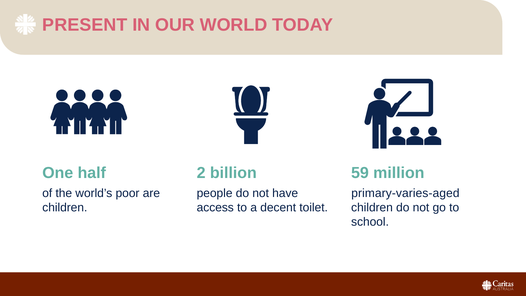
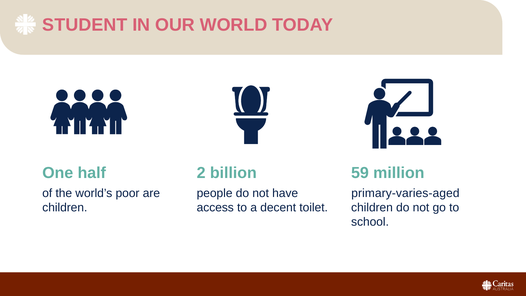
PRESENT: PRESENT -> STUDENT
